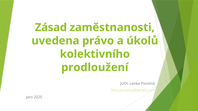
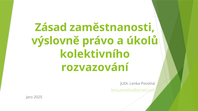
uvedena: uvedena -> výslovně
prodloužení: prodloužení -> rozvazování
